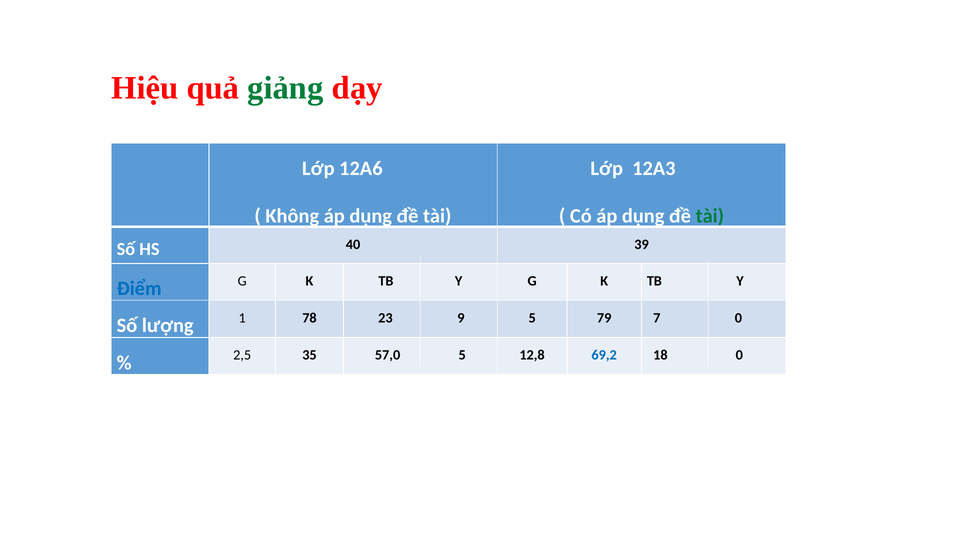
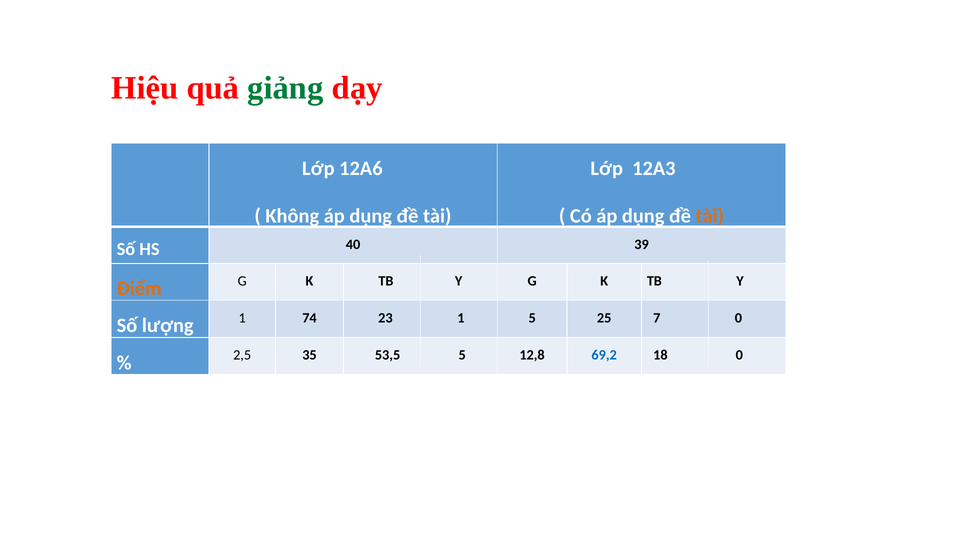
tài at (710, 216) colour: green -> orange
Điểm colour: blue -> orange
78: 78 -> 74
23 9: 9 -> 1
79: 79 -> 25
57,0: 57,0 -> 53,5
